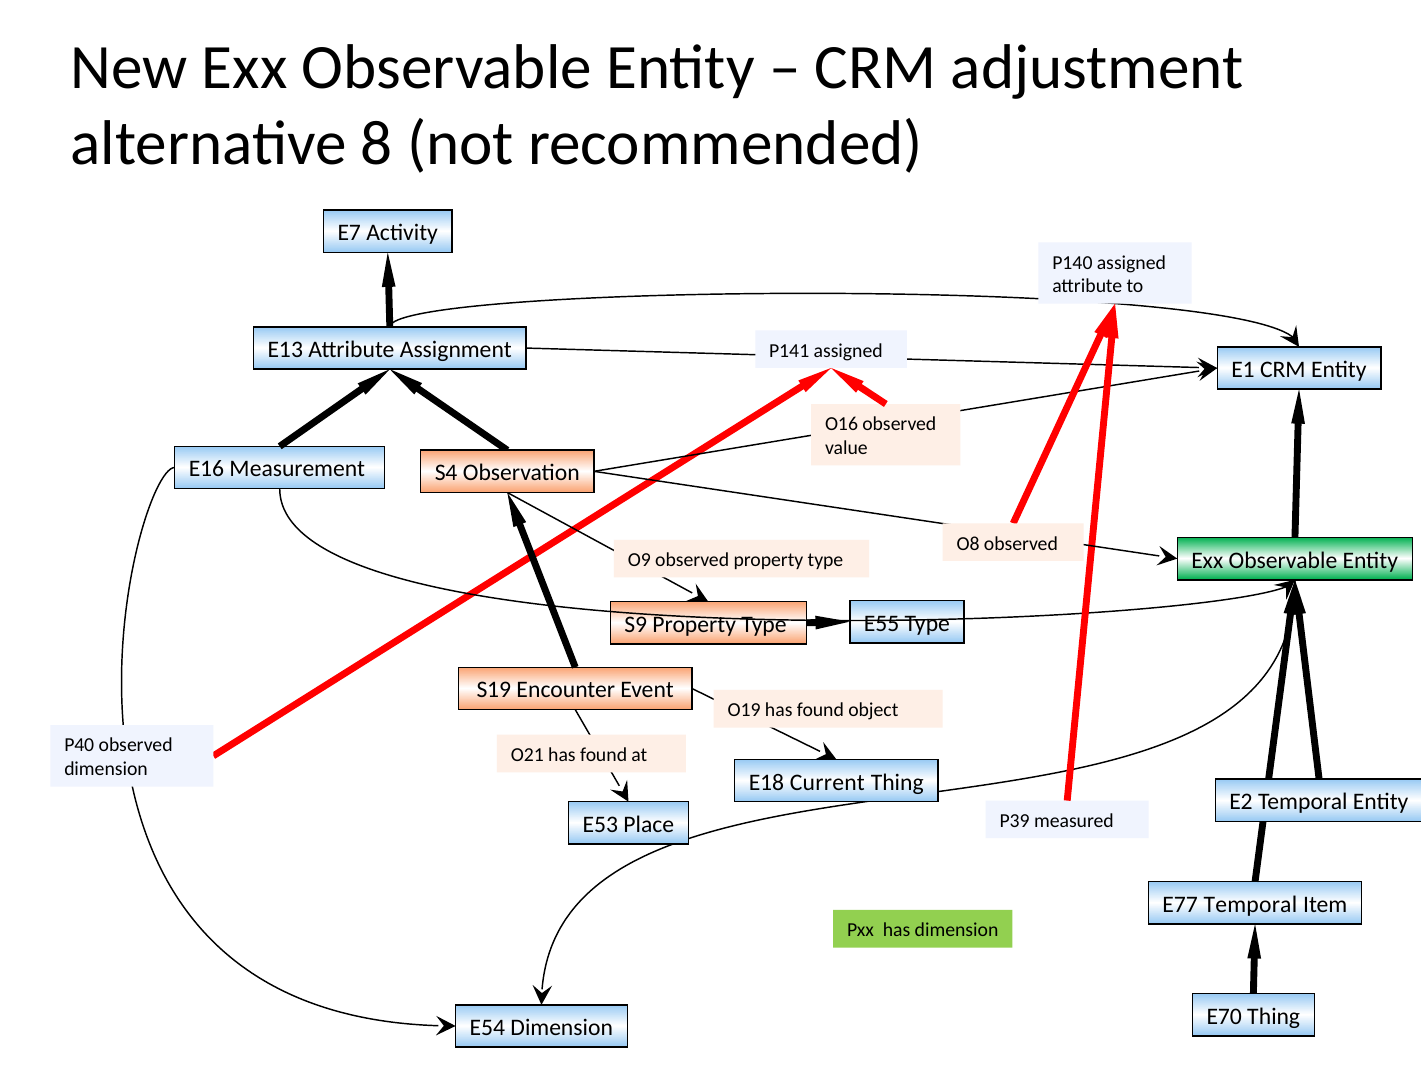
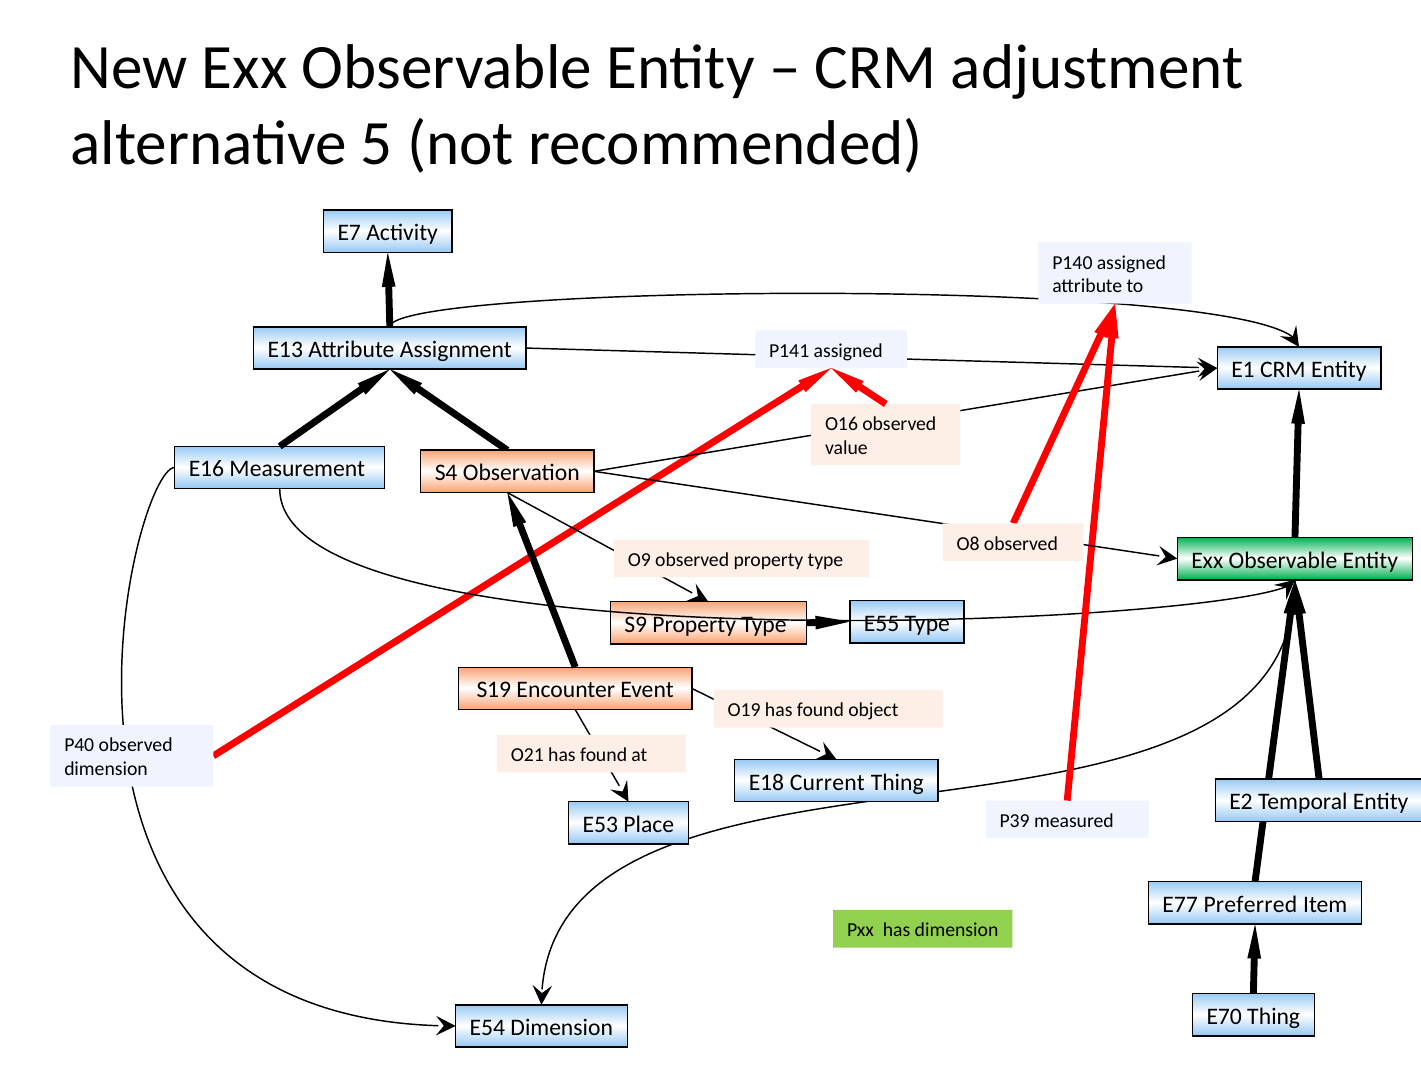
8: 8 -> 5
E77 Temporal: Temporal -> Preferred
